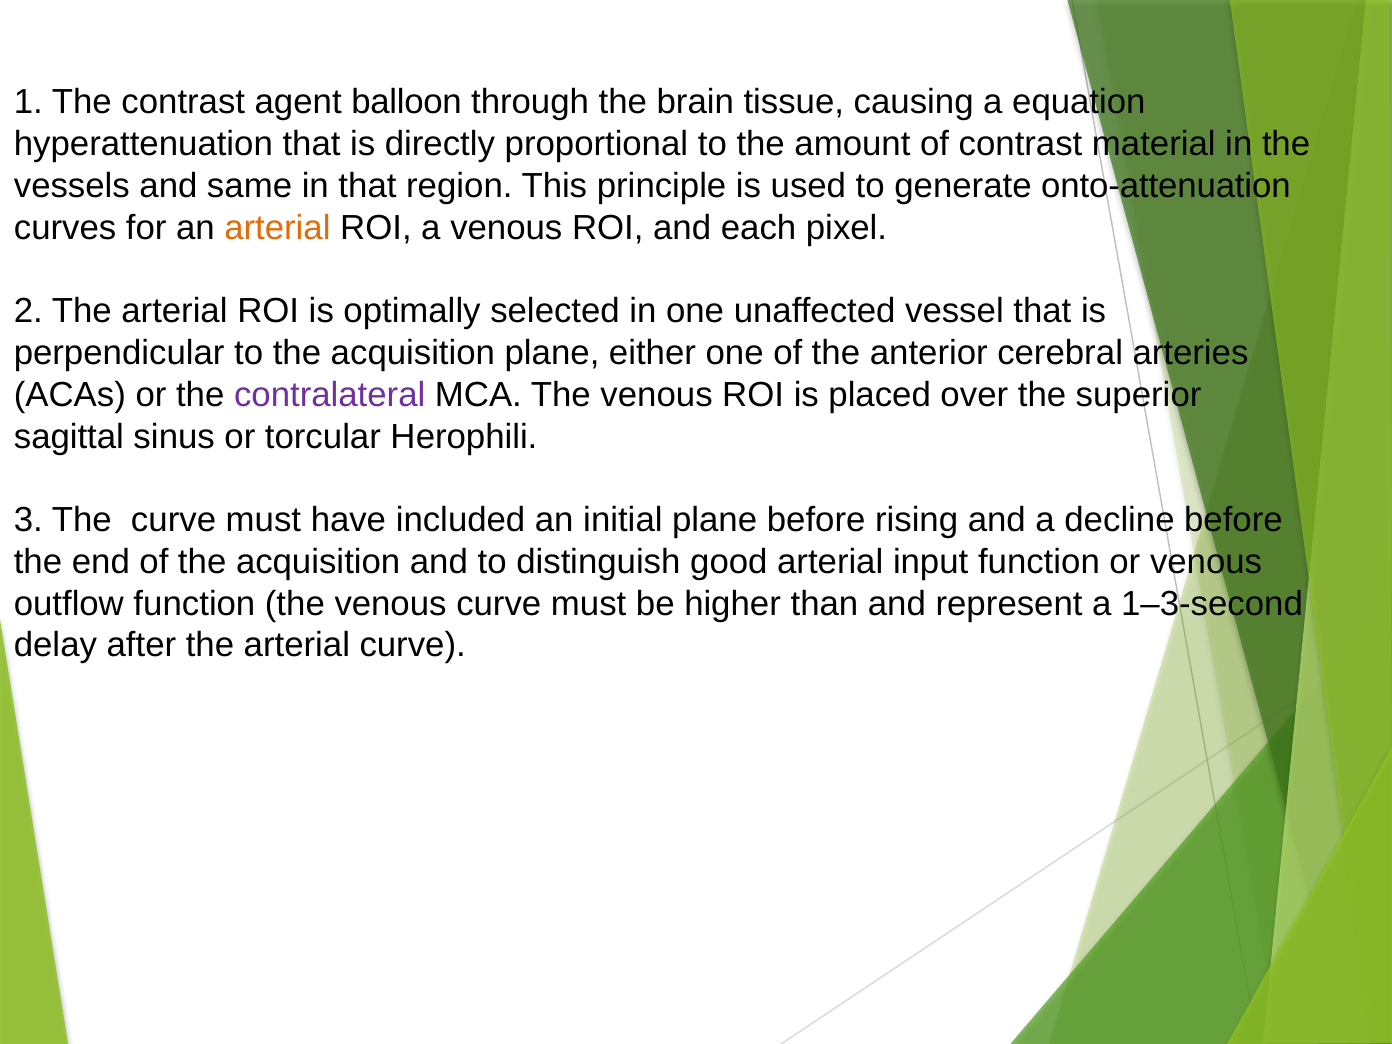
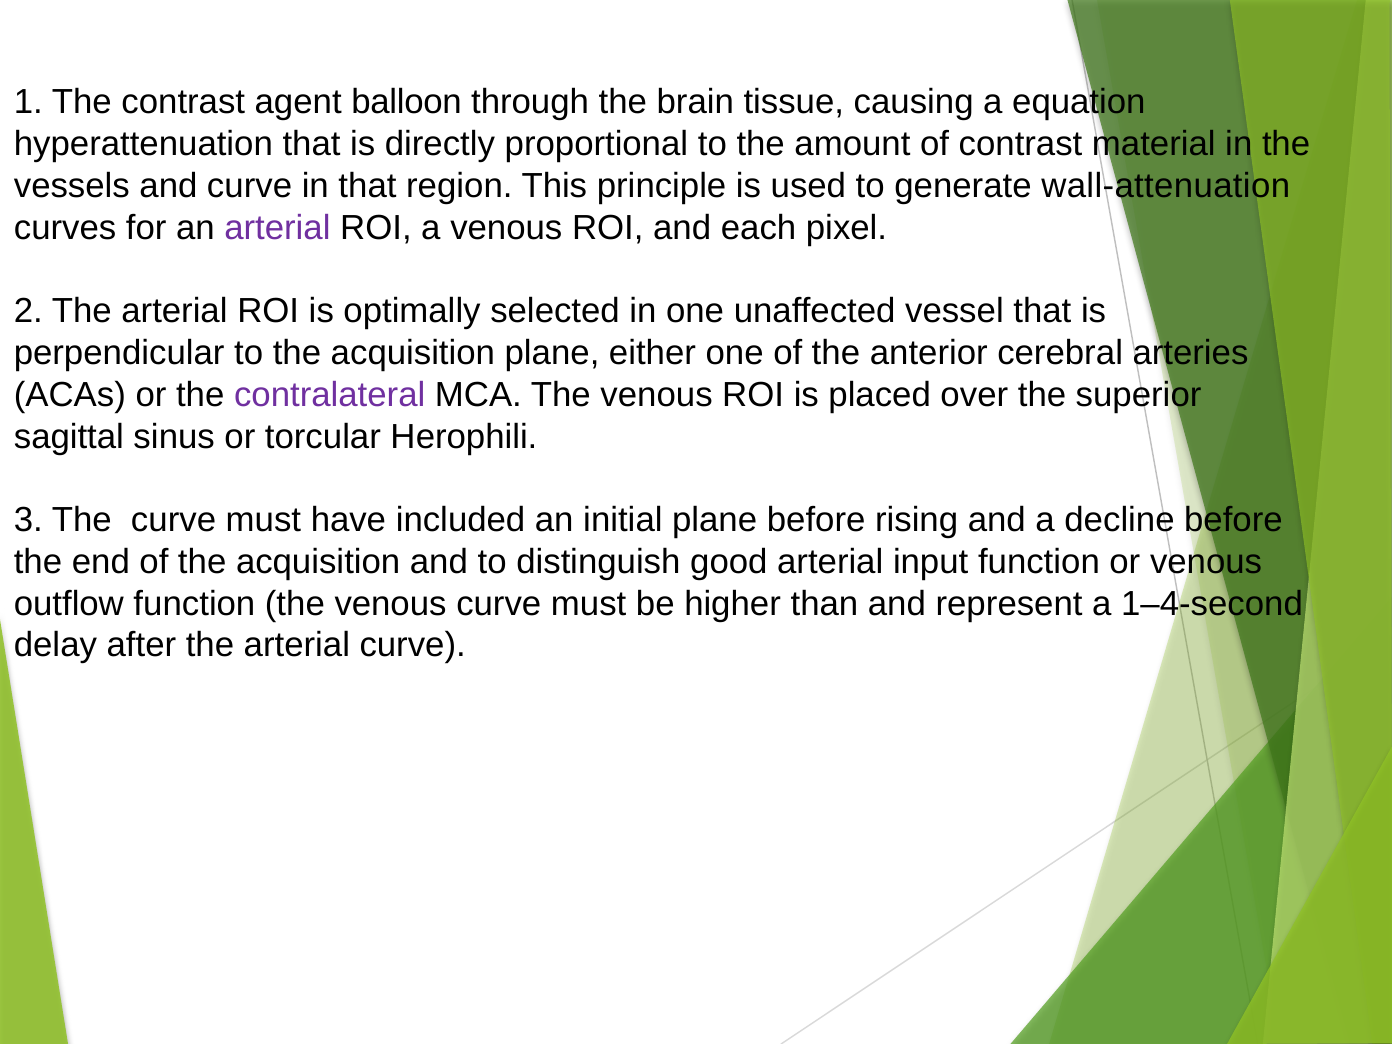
and same: same -> curve
onto-attenuation: onto-attenuation -> wall-attenuation
arterial at (277, 228) colour: orange -> purple
1–3-second: 1–3-second -> 1–4-second
